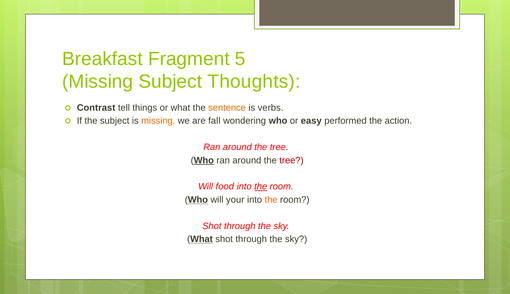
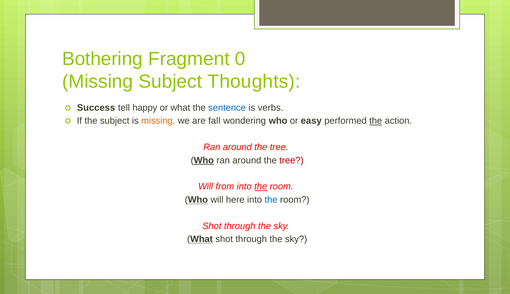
Breakfast: Breakfast -> Bothering
5: 5 -> 0
Contrast: Contrast -> Success
things: things -> happy
sentence colour: orange -> blue
the at (376, 121) underline: none -> present
food: food -> from
your: your -> here
the at (271, 200) colour: orange -> blue
